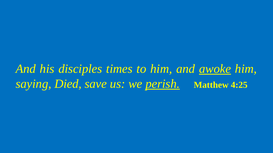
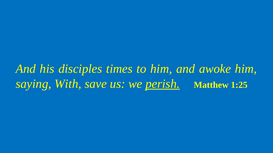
awoke underline: present -> none
Died: Died -> With
4:25: 4:25 -> 1:25
